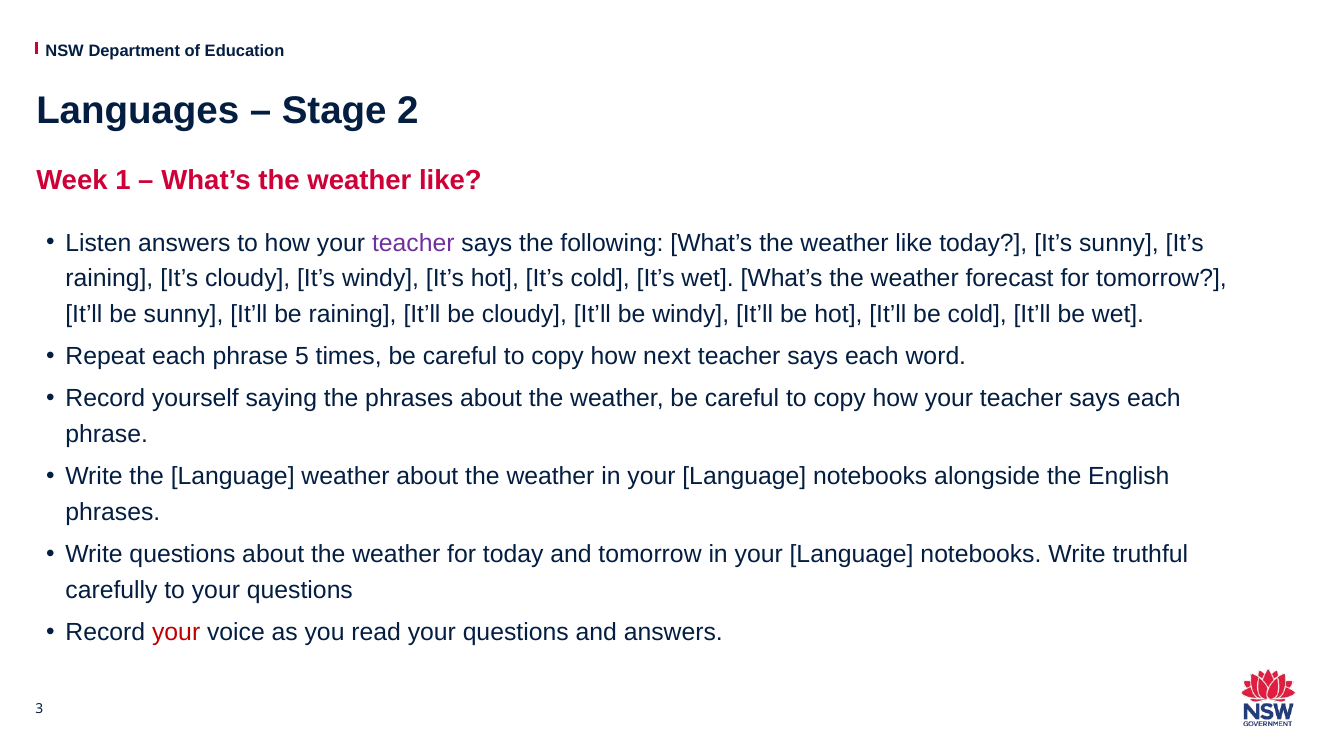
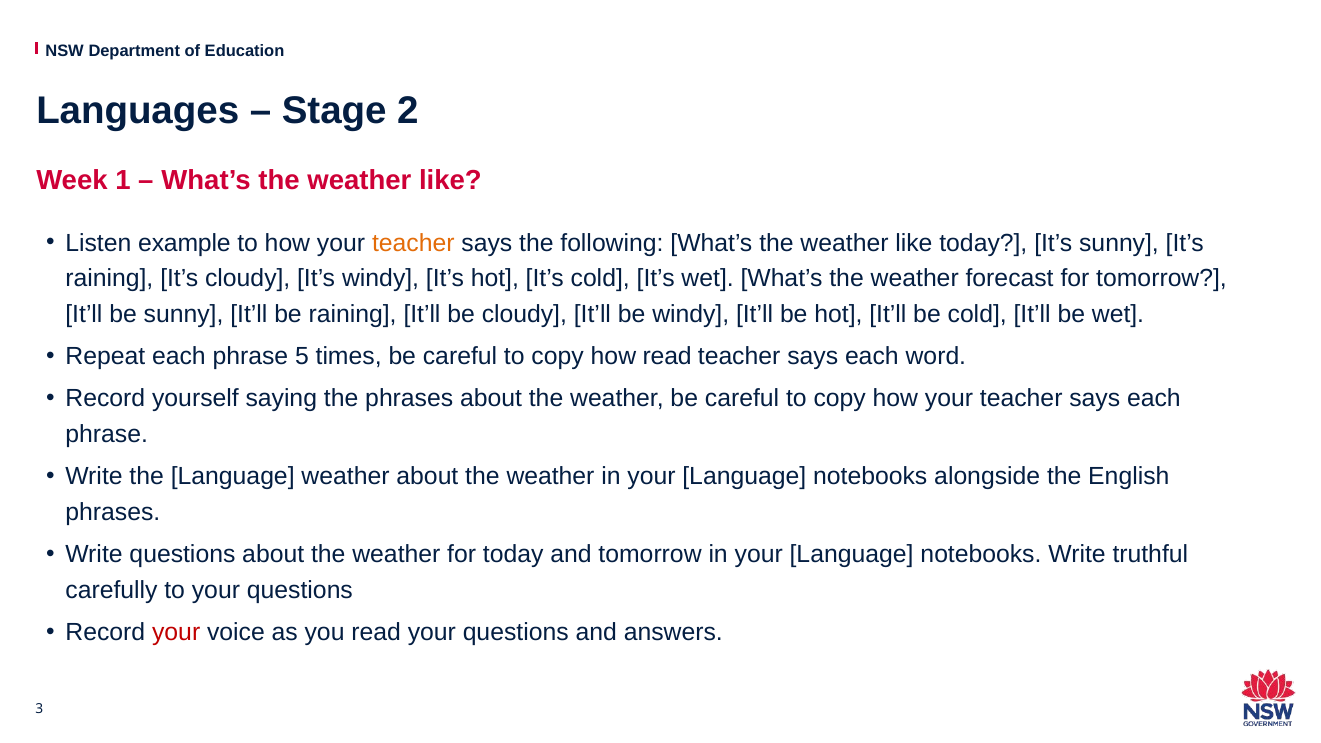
Listen answers: answers -> example
teacher at (413, 243) colour: purple -> orange
how next: next -> read
